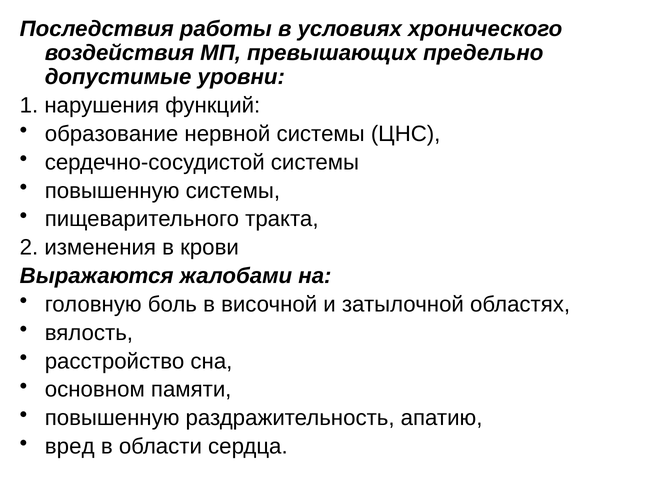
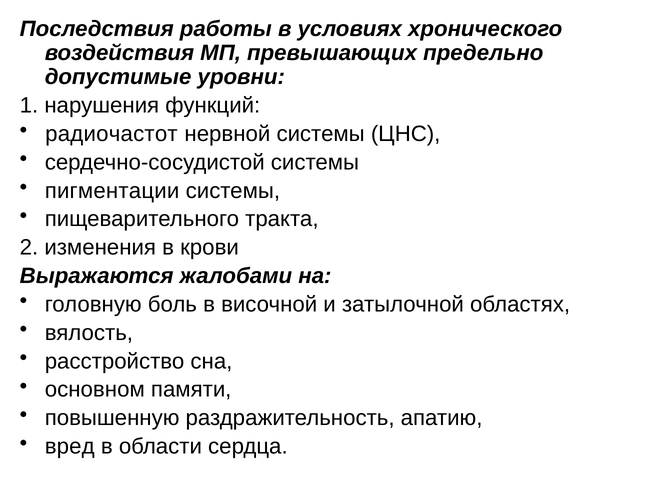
образование: образование -> радиочастот
повышенную at (112, 191): повышенную -> пигментации
